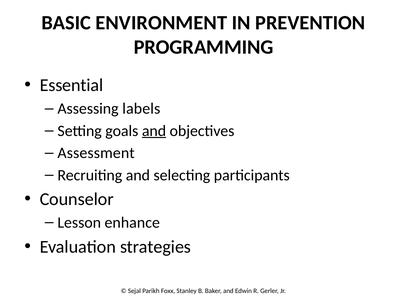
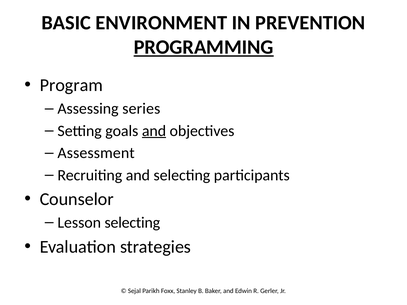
PROGRAMMING underline: none -> present
Essential: Essential -> Program
labels: labels -> series
Lesson enhance: enhance -> selecting
